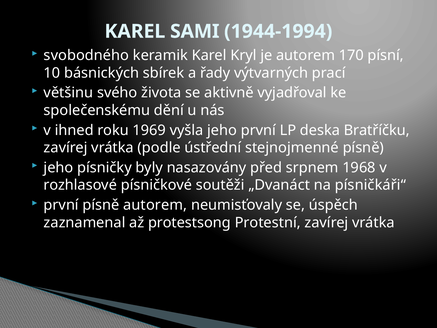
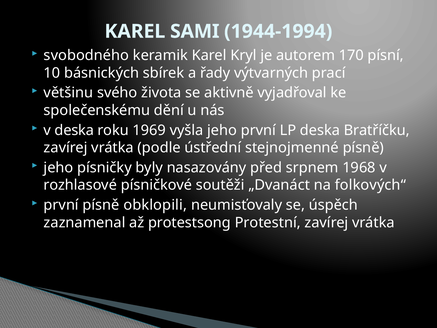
v ihned: ihned -> deska
písničkáři“: písničkáři“ -> folkových“
písně autorem: autorem -> obklopili
